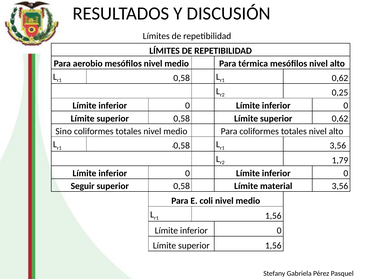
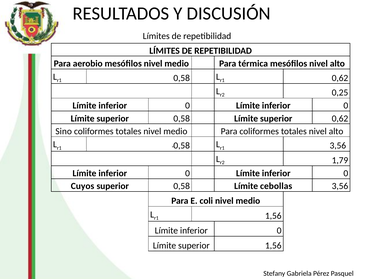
Seguir: Seguir -> Cuyos
material: material -> cebollas
